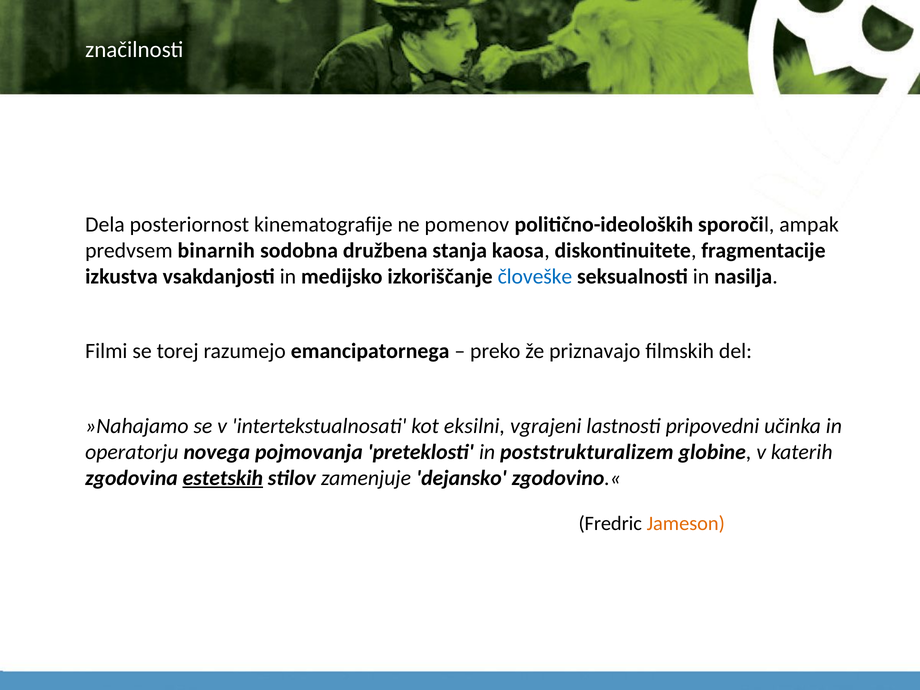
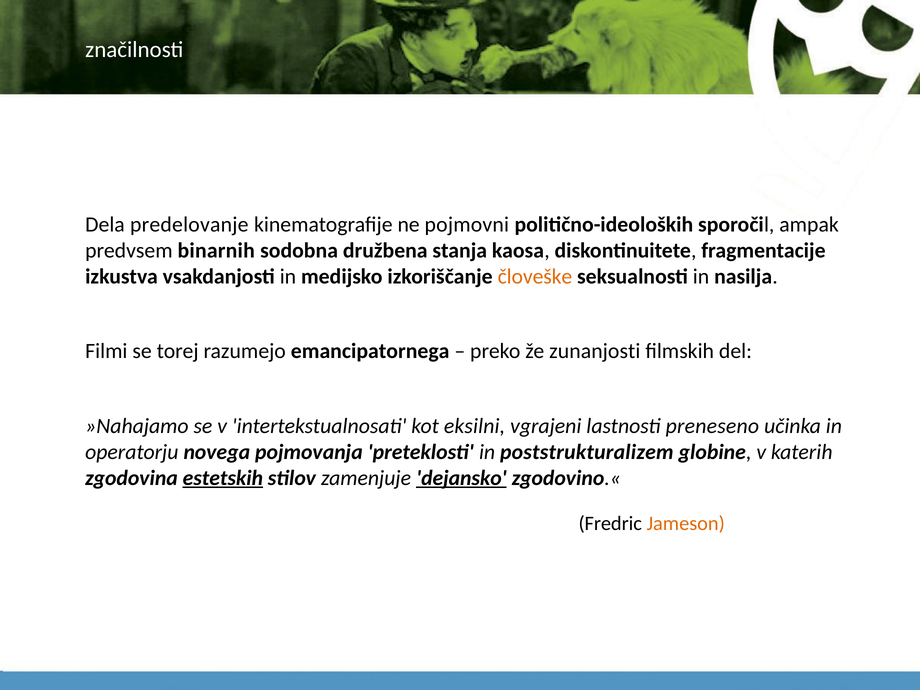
posteriornost: posteriornost -> predelovanje
pomenov: pomenov -> pojmovni
človeške colour: blue -> orange
priznavajo: priznavajo -> zunanjosti
pripovedni: pripovedni -> preneseno
dejansko underline: none -> present
